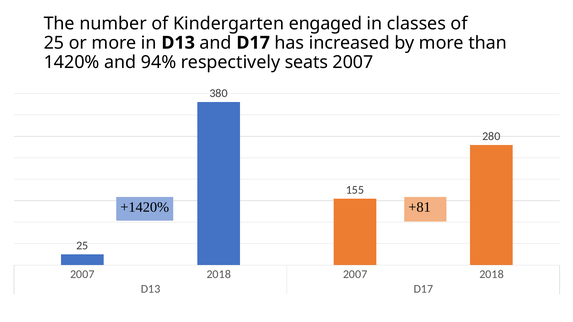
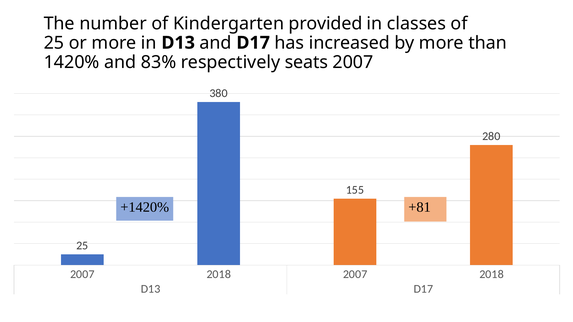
engaged: engaged -> provided
94%: 94% -> 83%
